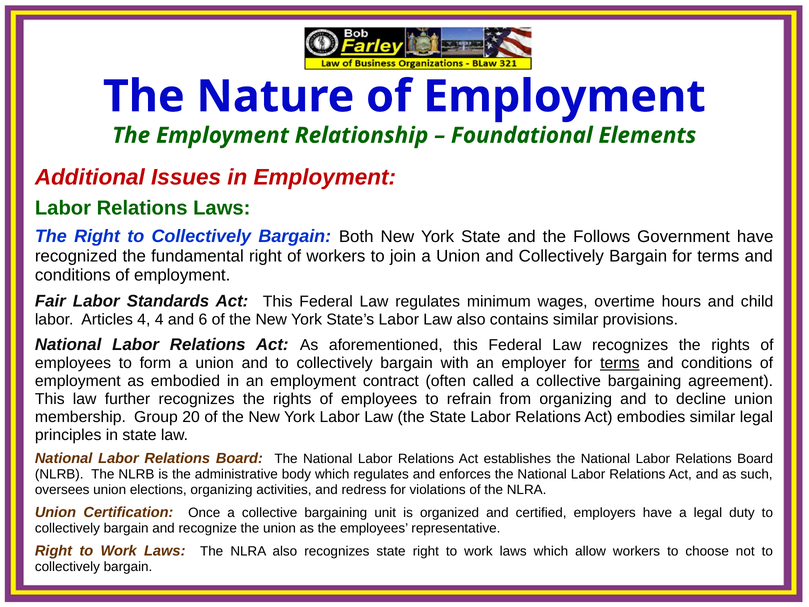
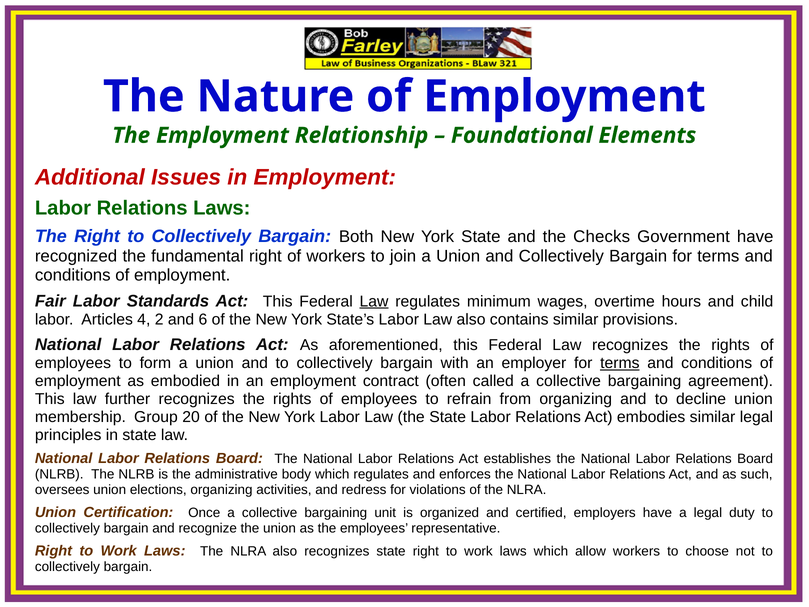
Follows: Follows -> Checks
Law at (374, 301) underline: none -> present
4 4: 4 -> 2
